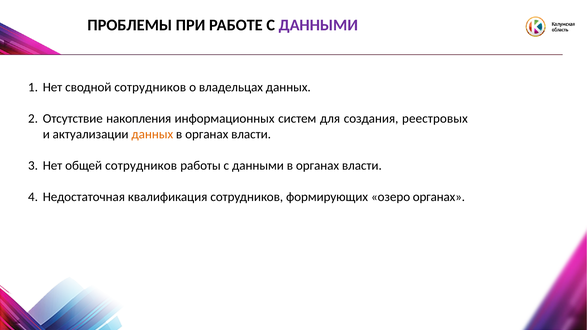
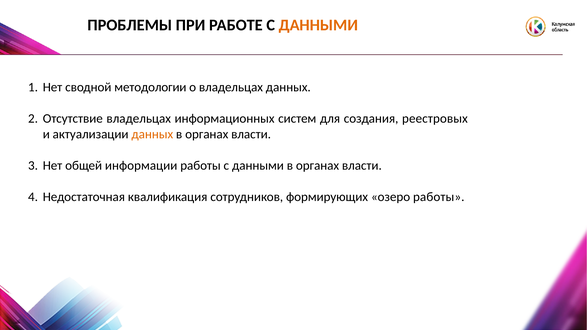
ДАННЫМИ at (318, 25) colour: purple -> orange
сводной сотрудников: сотрудников -> методологии
Отсутствие накопления: накопления -> владельцах
общей сотрудников: сотрудников -> информации
озеро органах: органах -> работы
